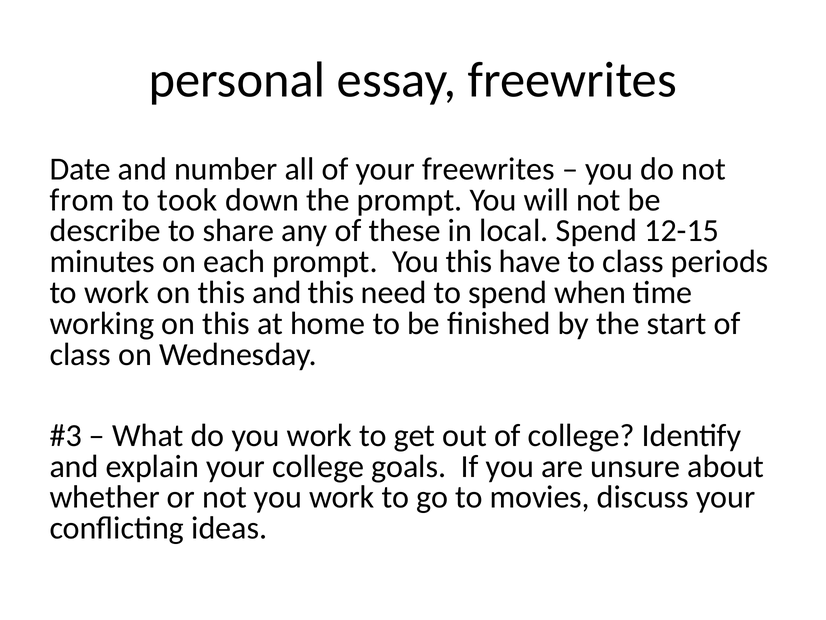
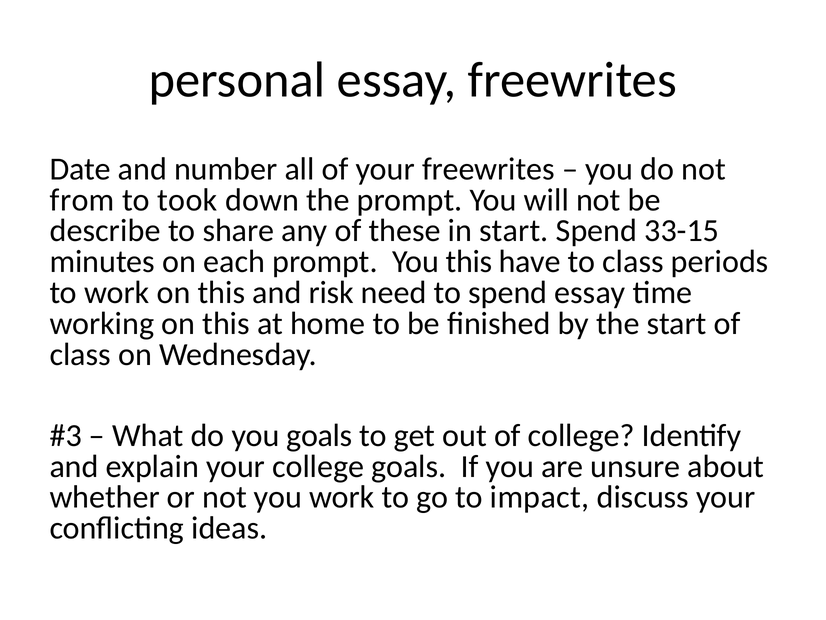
in local: local -> start
12-15: 12-15 -> 33-15
and this: this -> risk
spend when: when -> essay
do you work: work -> goals
movies: movies -> impact
